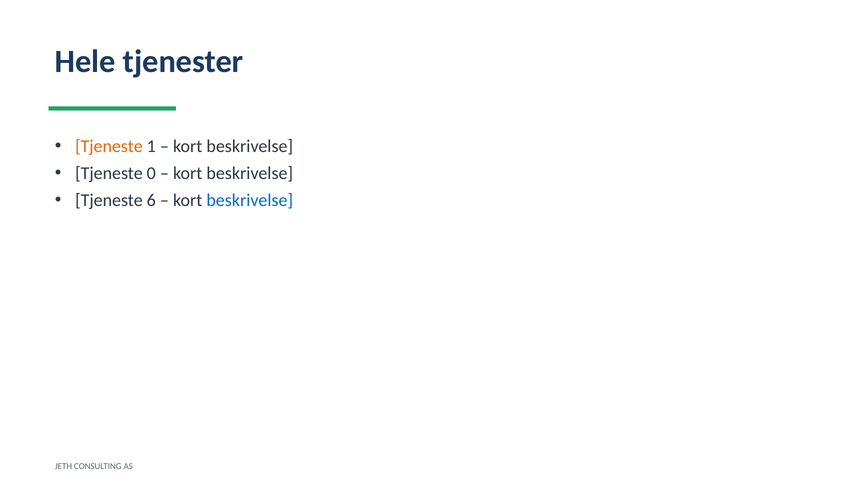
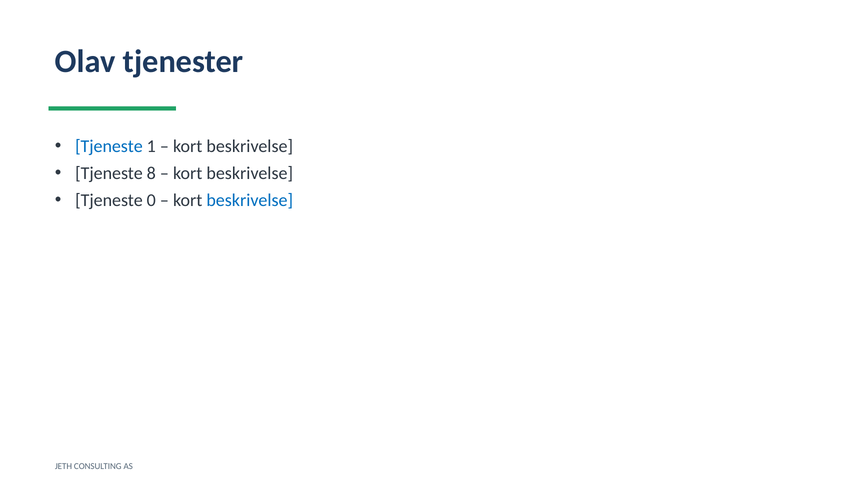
Hele: Hele -> Olav
Tjeneste at (109, 146) colour: orange -> blue
0: 0 -> 8
6: 6 -> 0
